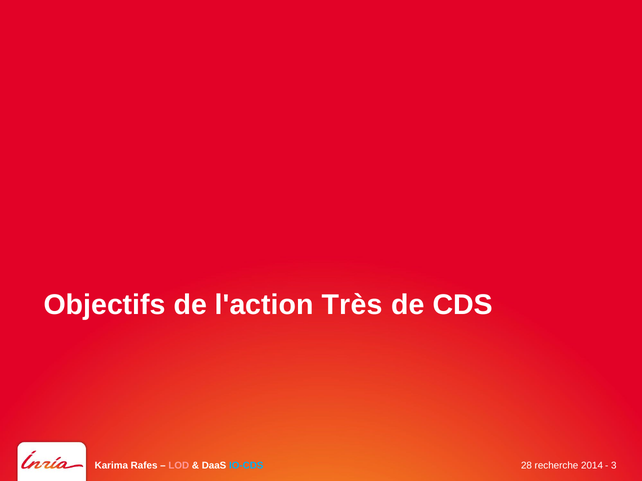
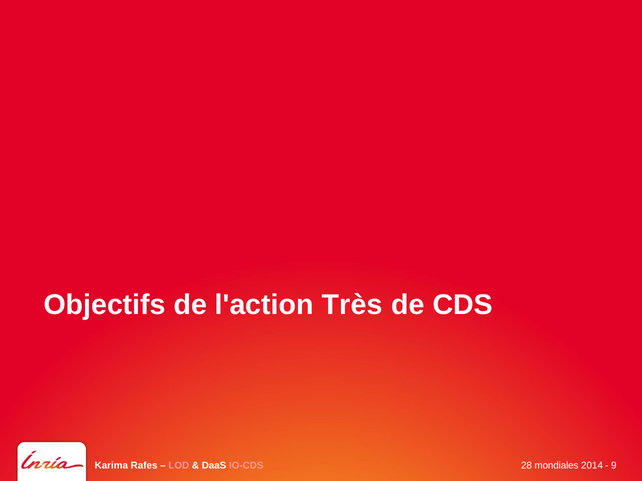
IO-CDS colour: light blue -> pink
recherche: recherche -> mondiales
3: 3 -> 9
